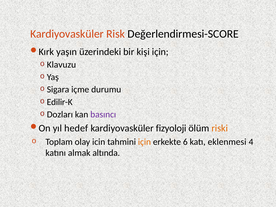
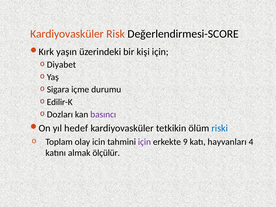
Klavuzu: Klavuzu -> Diyabet
fizyoloji: fizyoloji -> tetkikin
riski colour: orange -> blue
için at (144, 142) colour: orange -> purple
6: 6 -> 9
eklenmesi: eklenmesi -> hayvanları
altında: altında -> ölçülür
